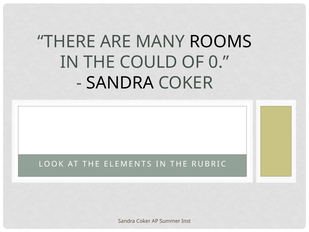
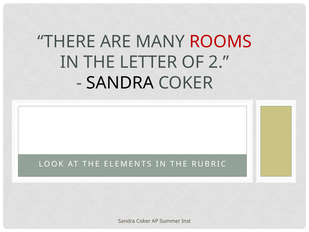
ROOMS colour: black -> red
COULD: COULD -> LETTER
0: 0 -> 2
